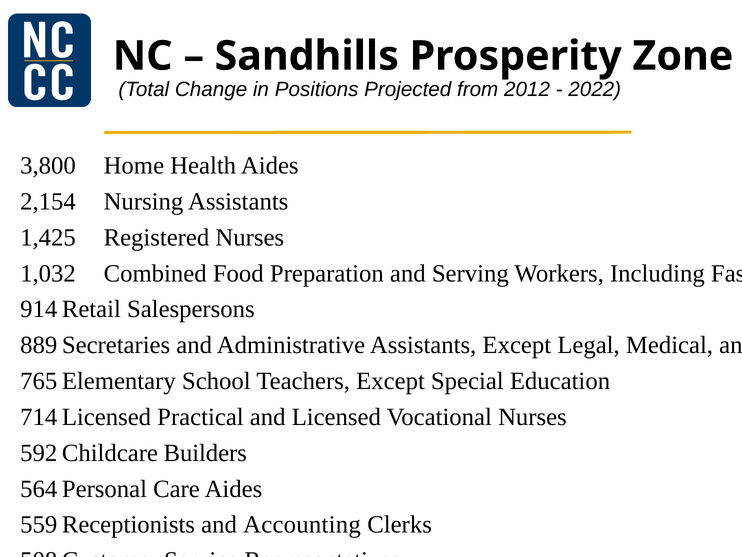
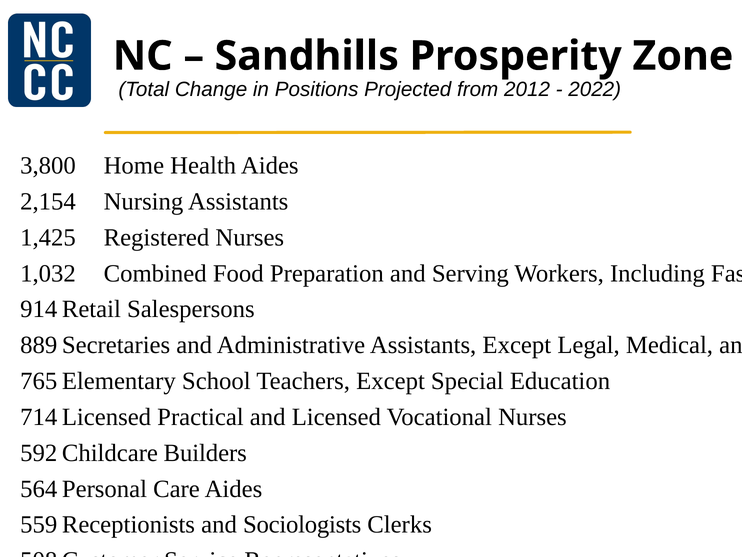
and Accounting: Accounting -> Sociologists
